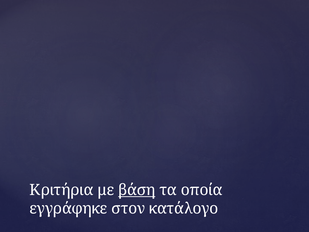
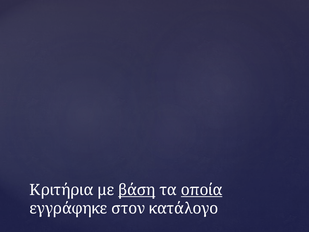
οποία underline: none -> present
